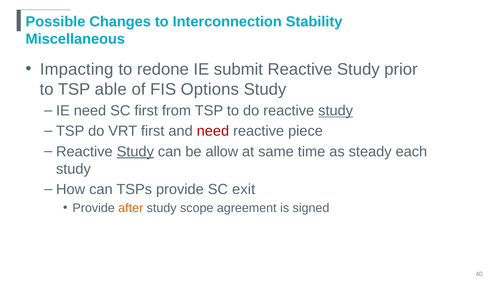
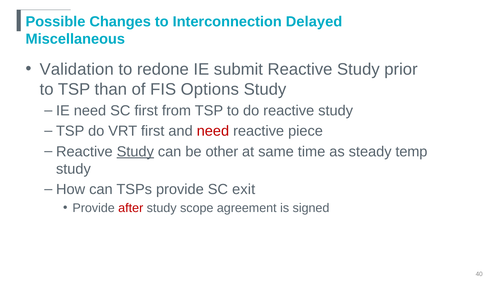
Stability: Stability -> Delayed
Impacting: Impacting -> Validation
able: able -> than
study at (336, 111) underline: present -> none
allow: allow -> other
each: each -> temp
after colour: orange -> red
